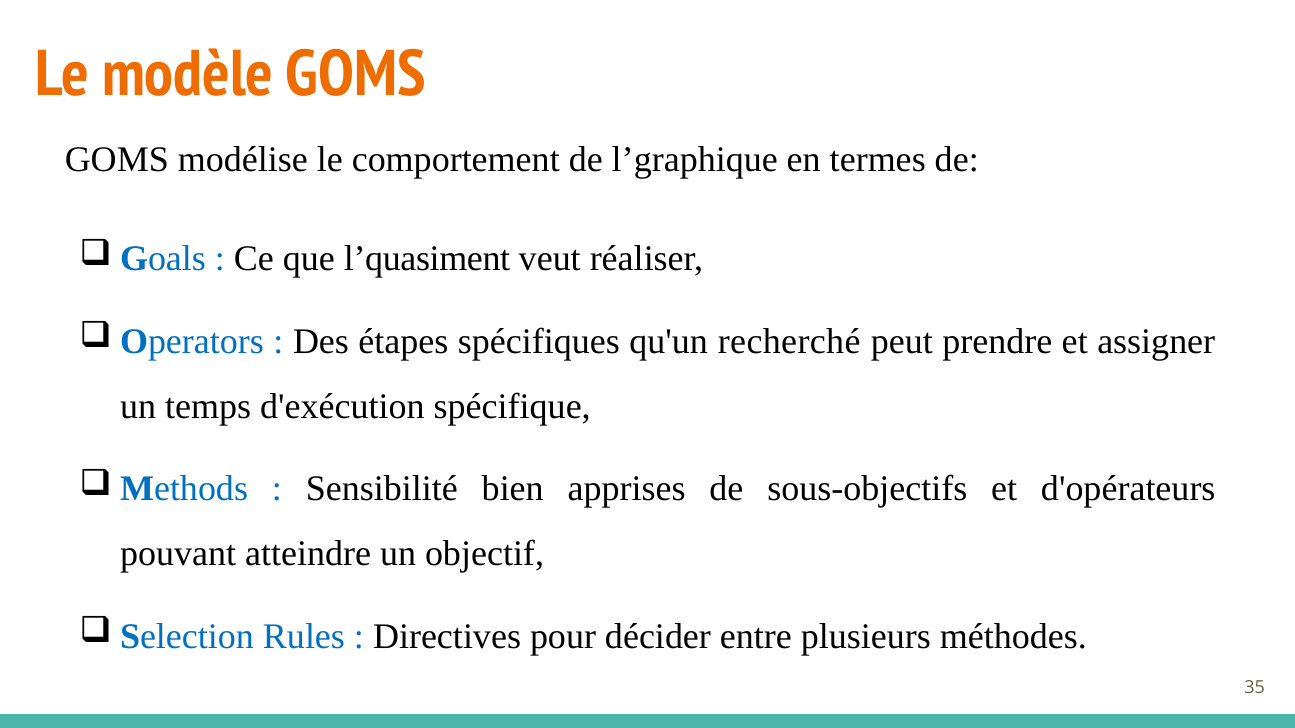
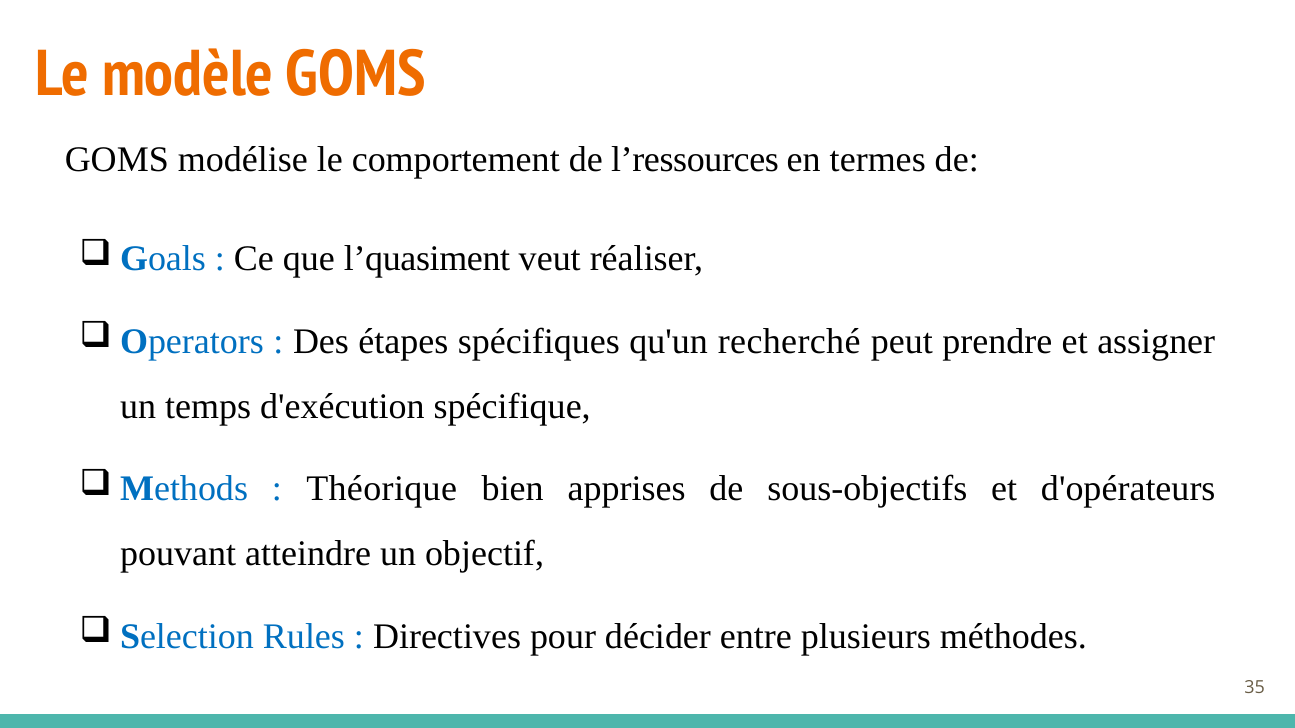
l’graphique: l’graphique -> l’ressources
Sensibilité: Sensibilité -> Théorique
